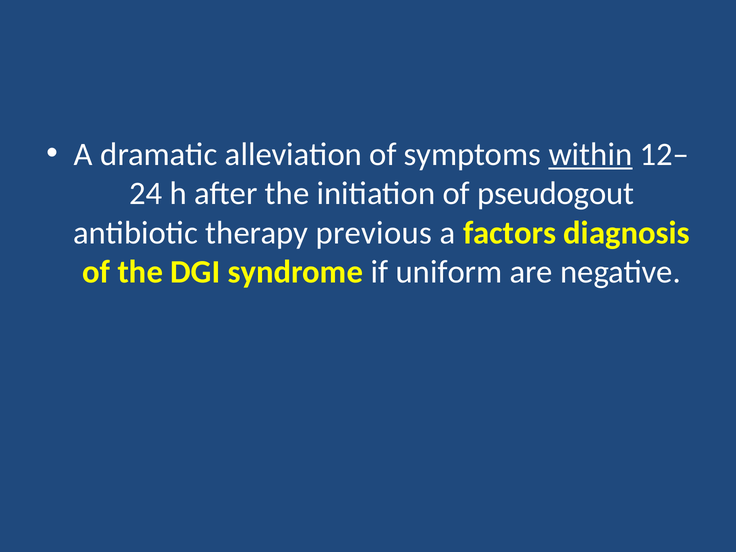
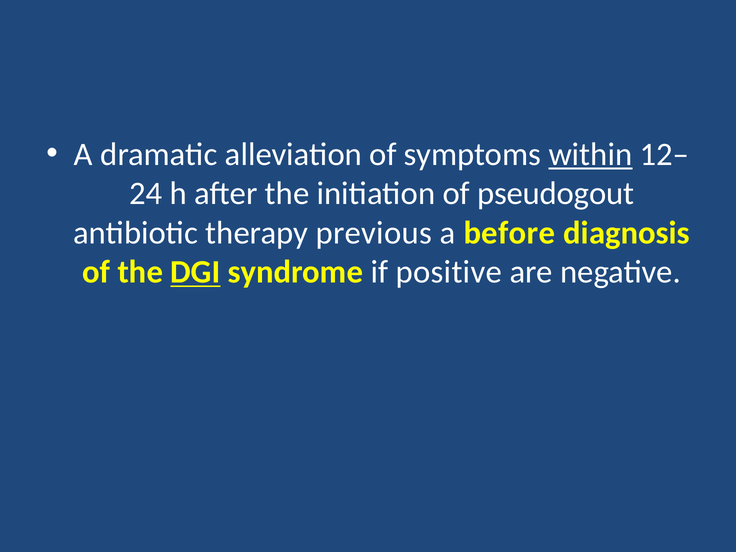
factors: factors -> before
DGI underline: none -> present
uniform: uniform -> positive
